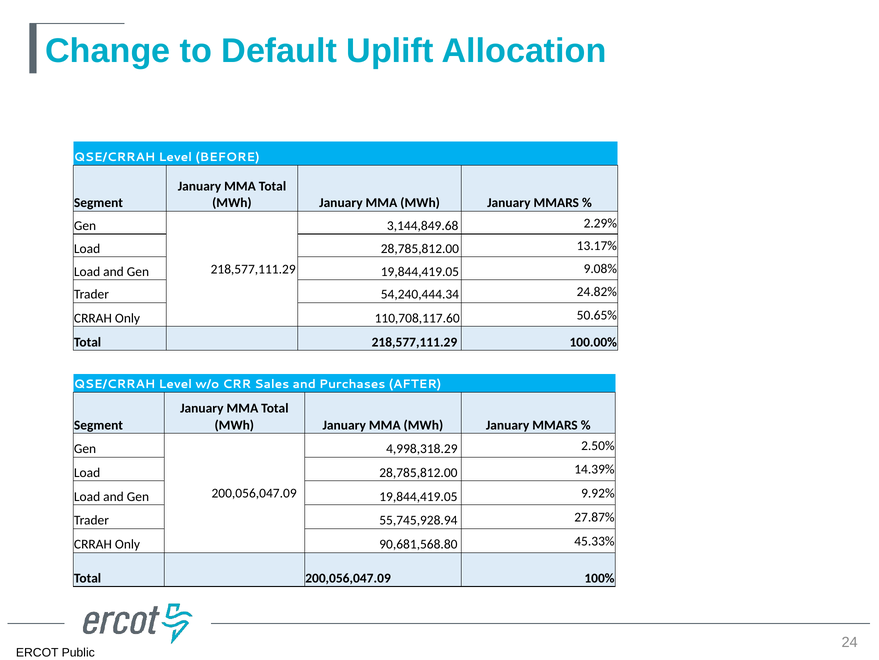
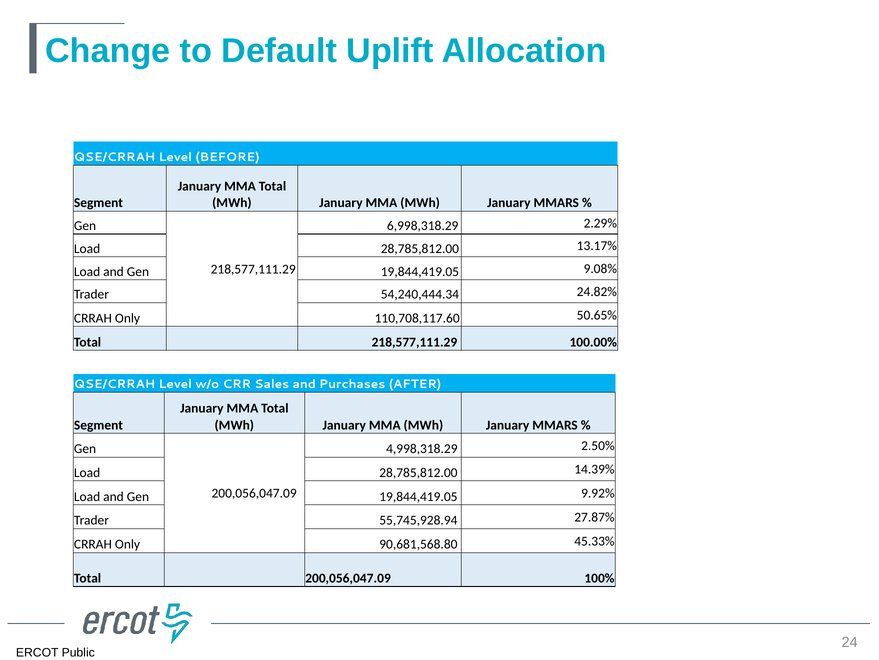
3,144,849.68: 3,144,849.68 -> 6,998,318.29
